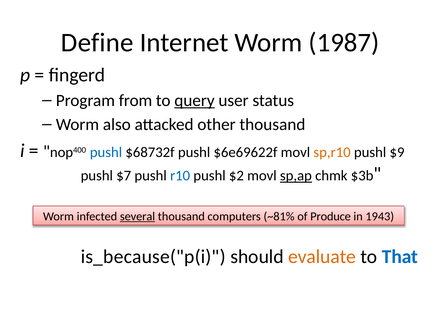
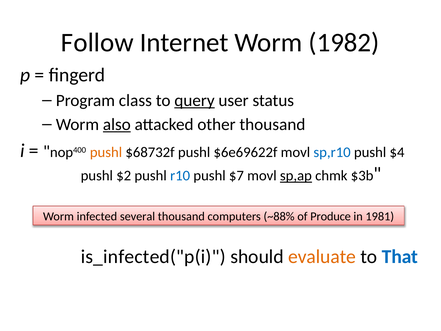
Define: Define -> Follow
1987: 1987 -> 1982
from: from -> class
also underline: none -> present
pushl at (106, 152) colour: blue -> orange
sp,r10 colour: orange -> blue
$9: $9 -> $4
$7: $7 -> $2
$2: $2 -> $7
several underline: present -> none
~81%: ~81% -> ~88%
1943: 1943 -> 1981
is_because("p(i: is_because("p(i -> is_infected("p(i
